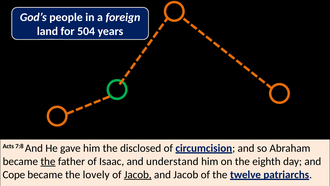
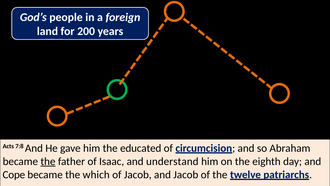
504: 504 -> 200
disclosed: disclosed -> educated
lovely: lovely -> which
Jacob at (138, 174) underline: present -> none
